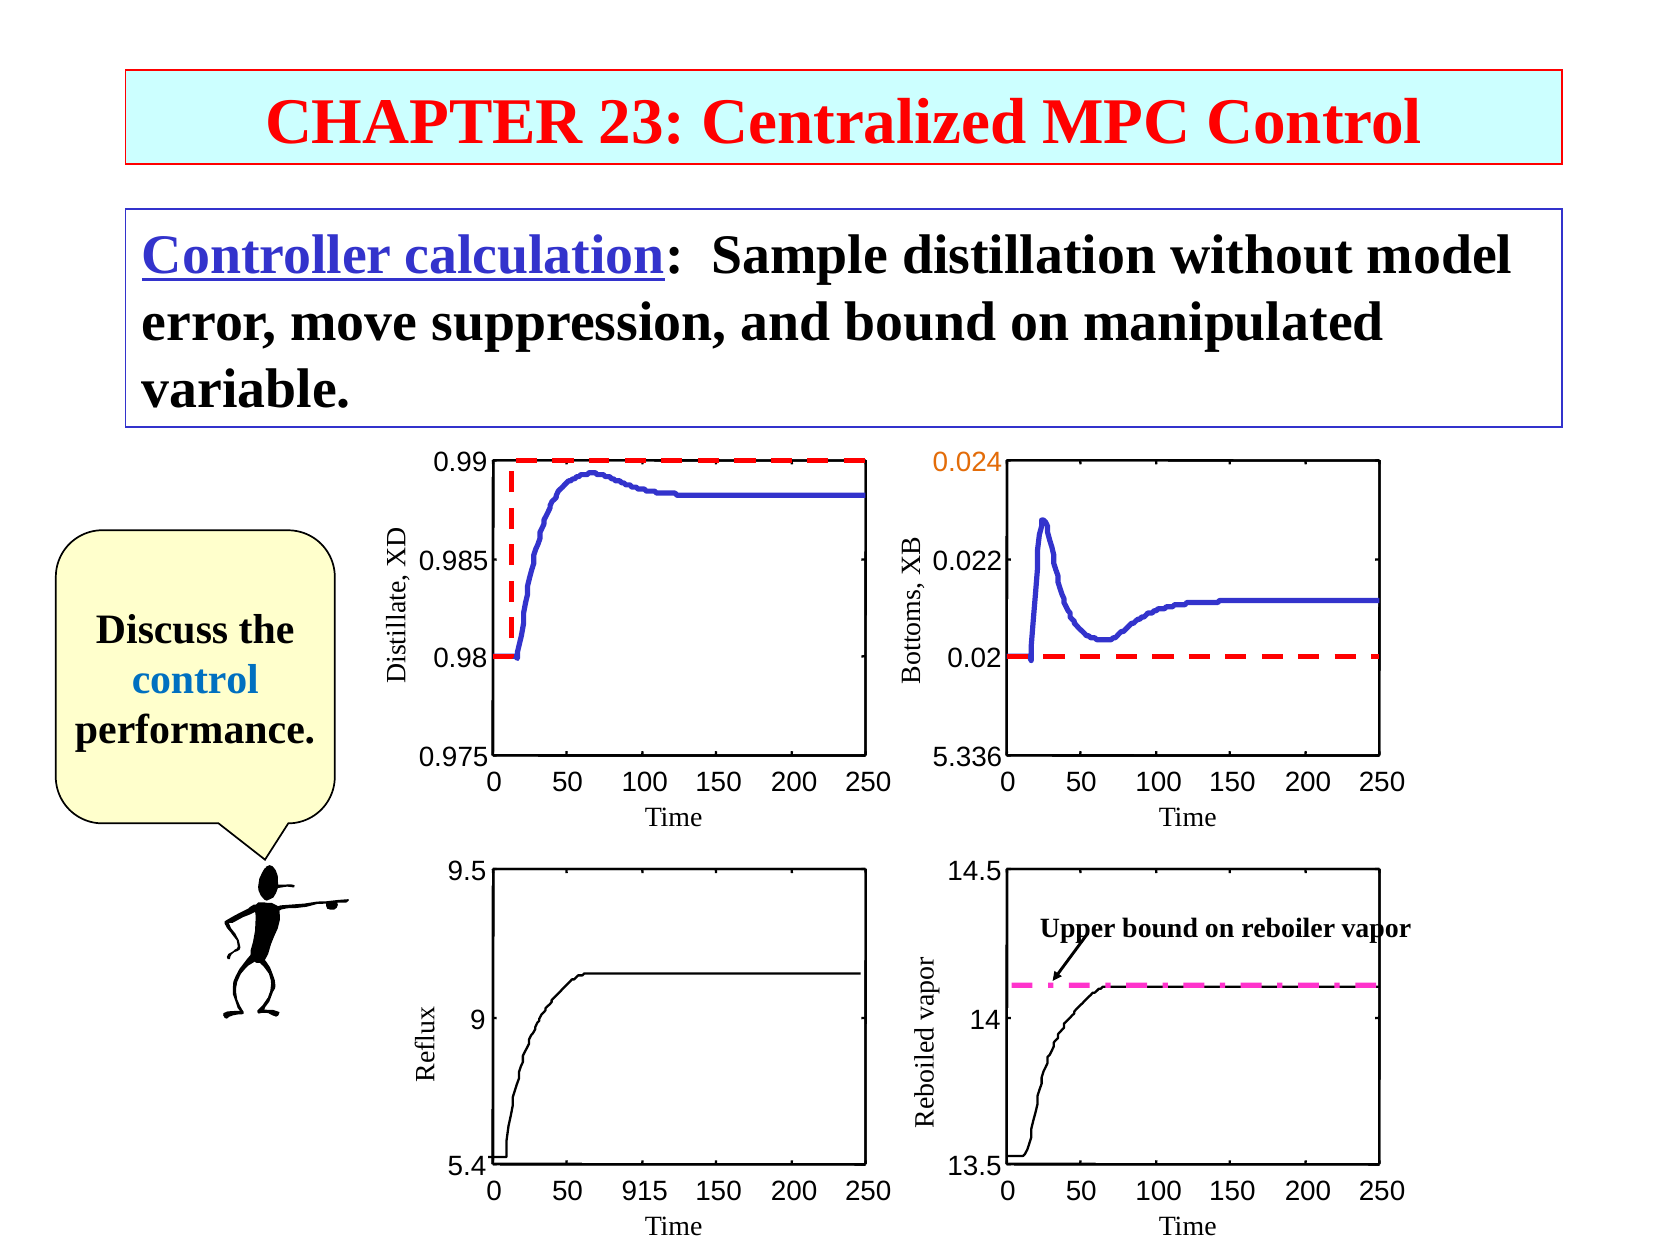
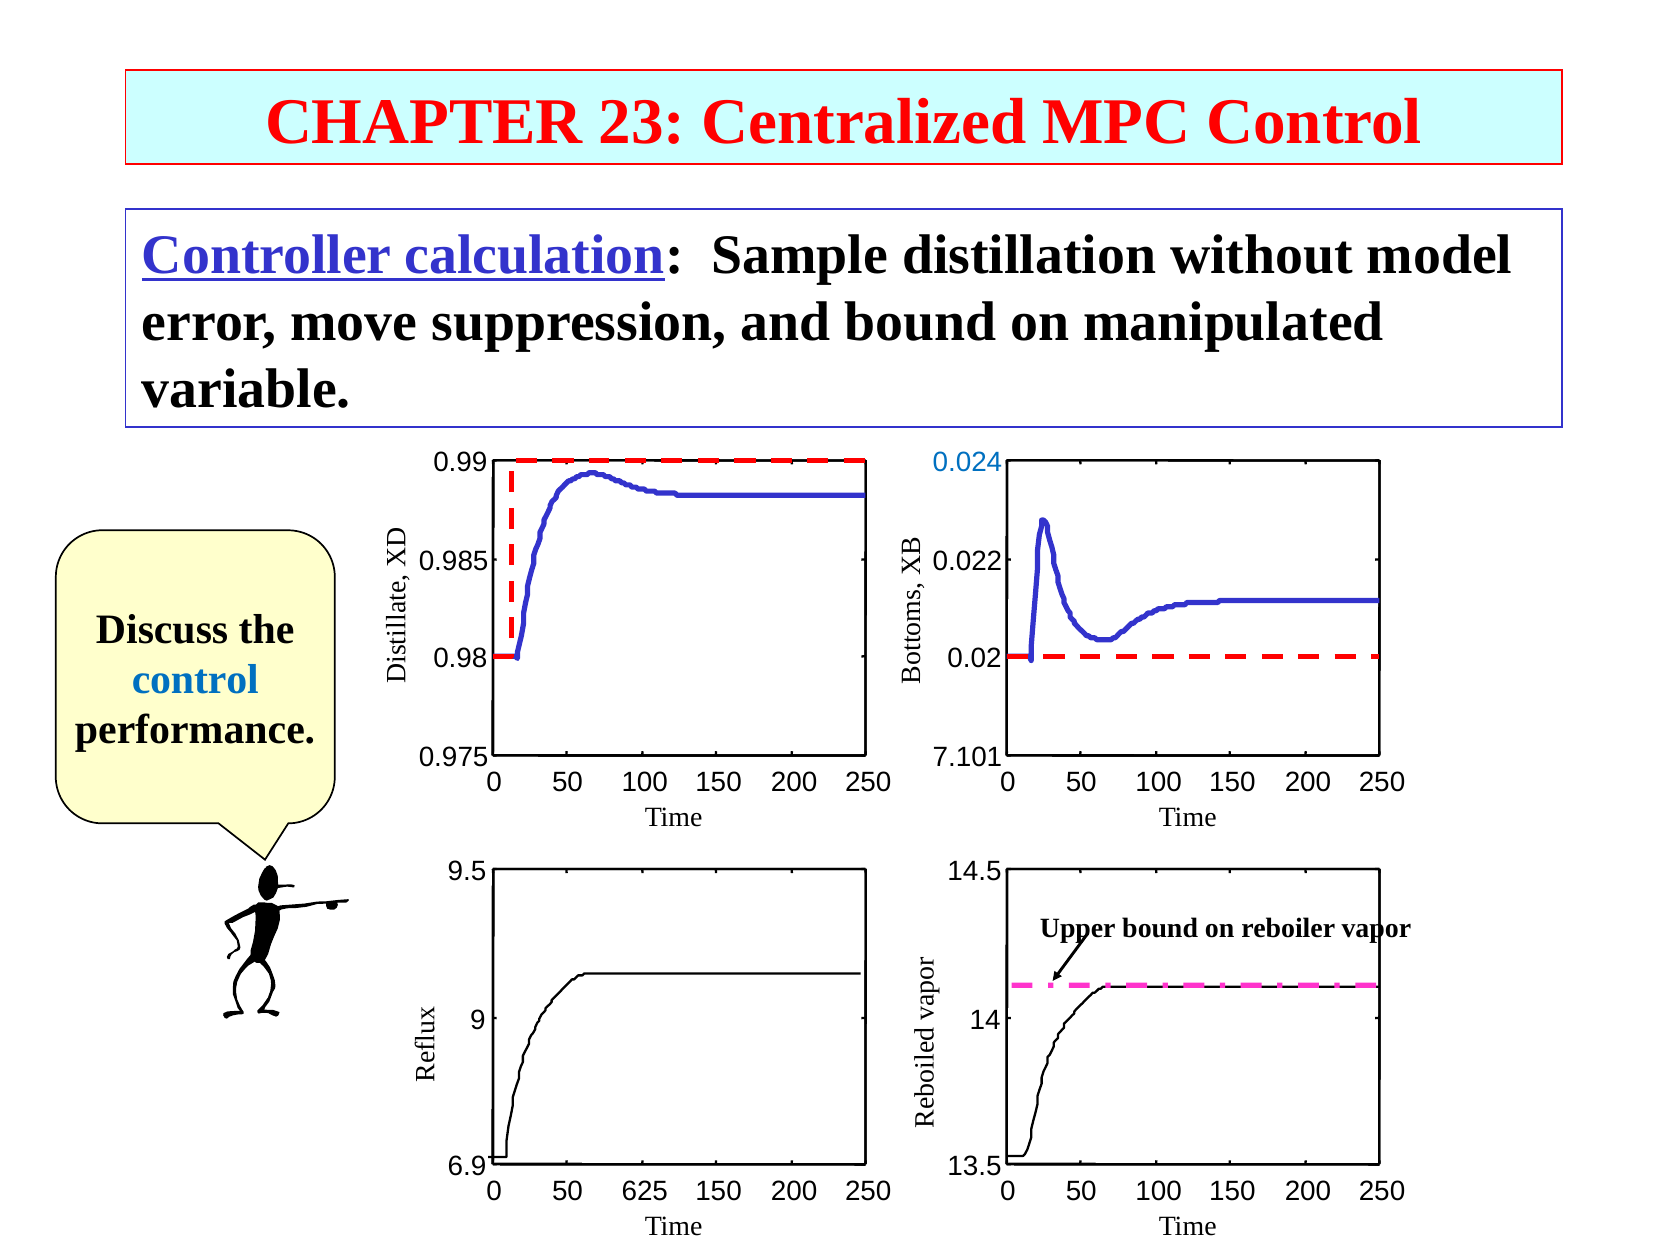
0.024 colour: orange -> blue
5.336: 5.336 -> 7.101
5.4: 5.4 -> 6.9
915: 915 -> 625
